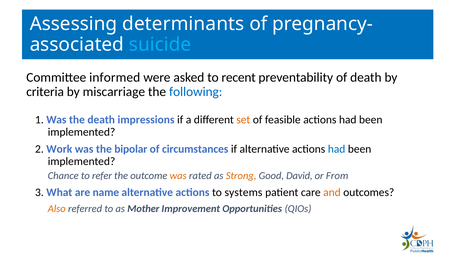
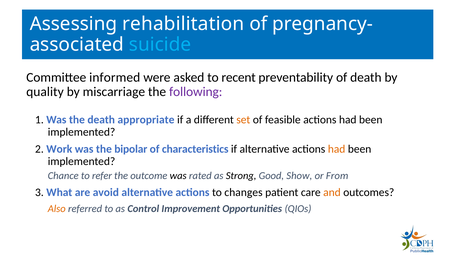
determinants: determinants -> rehabilitation
criteria: criteria -> quality
following colour: blue -> purple
impressions: impressions -> appropriate
circumstances: circumstances -> characteristics
had at (337, 149) colour: blue -> orange
was at (178, 176) colour: orange -> black
Strong colour: orange -> black
David: David -> Show
name: name -> avoid
systems: systems -> changes
Mother: Mother -> Control
